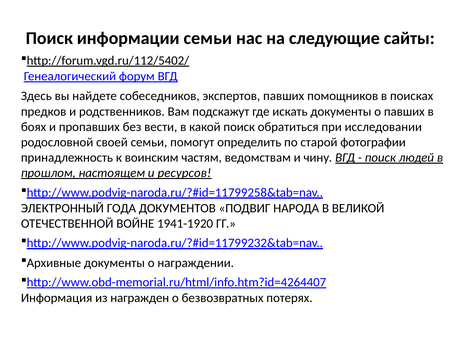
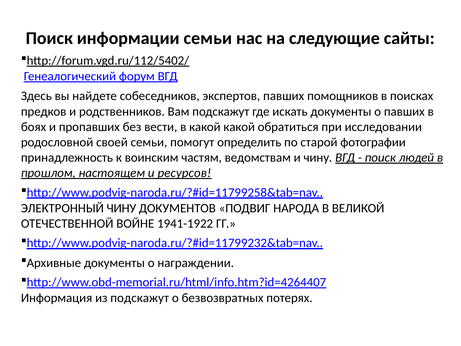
какой поиск: поиск -> какой
ЭЛЕКТРОННЫЙ ГОДА: ГОДА -> ЧИНУ
1941-1920: 1941-1920 -> 1941-1922
из награжден: награжден -> подскажут
